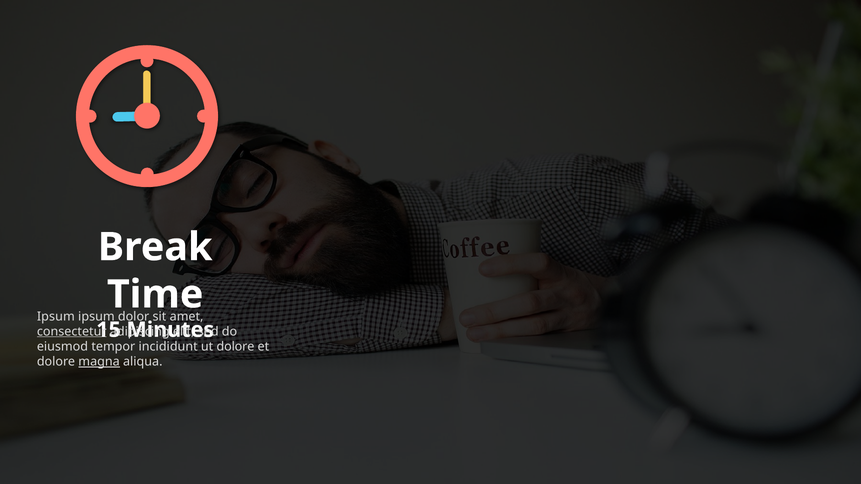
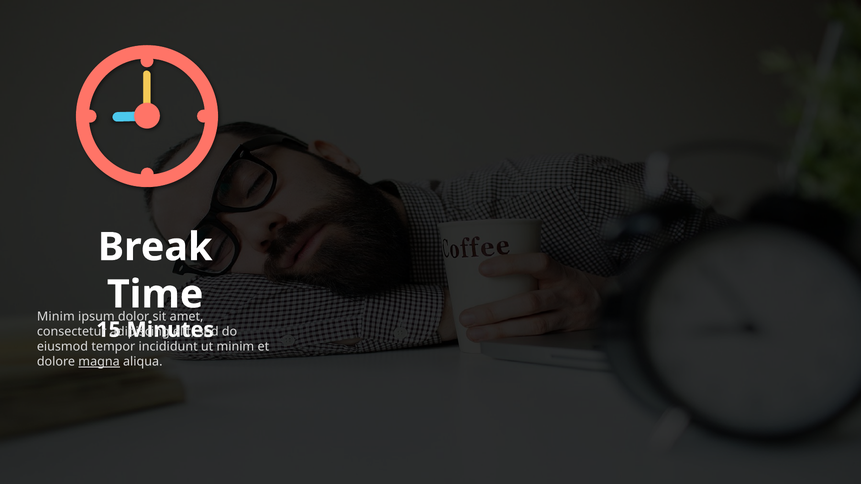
Ipsum at (56, 317): Ipsum -> Minim
consectetur underline: present -> none
dolore at (235, 347): dolore -> minim
